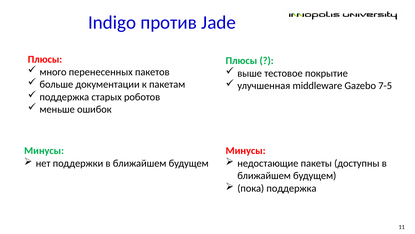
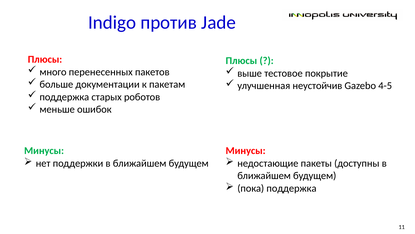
middleware: middleware -> неустойчив
7-5: 7-5 -> 4-5
